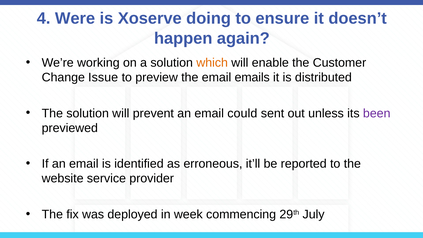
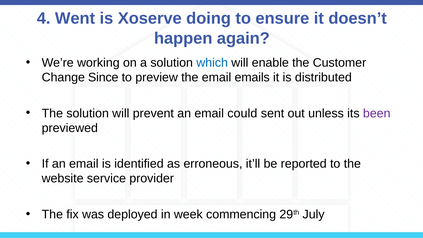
Were: Were -> Went
which colour: orange -> blue
Issue: Issue -> Since
